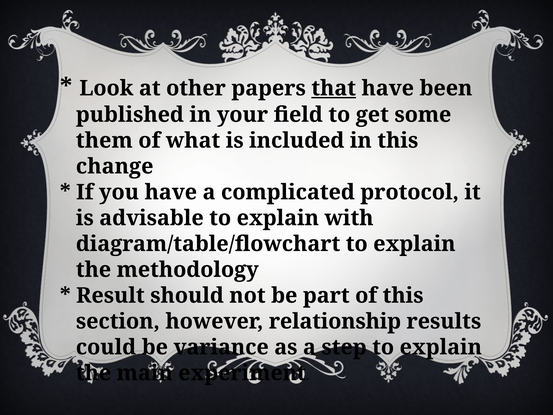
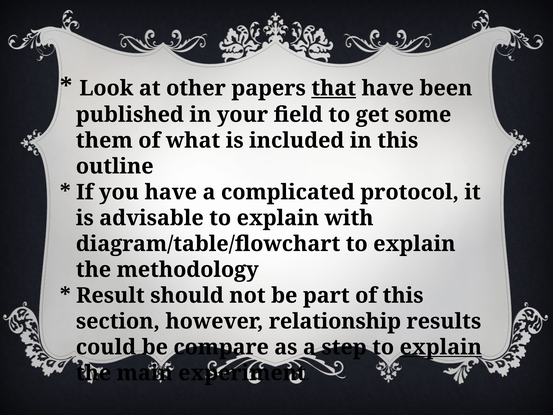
change: change -> outline
variance: variance -> compare
explain at (441, 347) underline: none -> present
